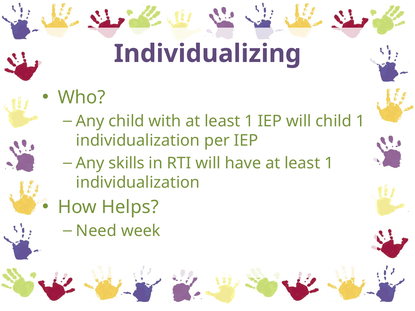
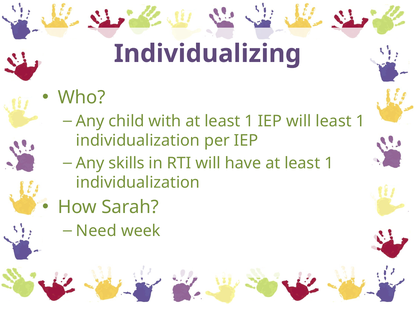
will child: child -> least
Helps: Helps -> Sarah
